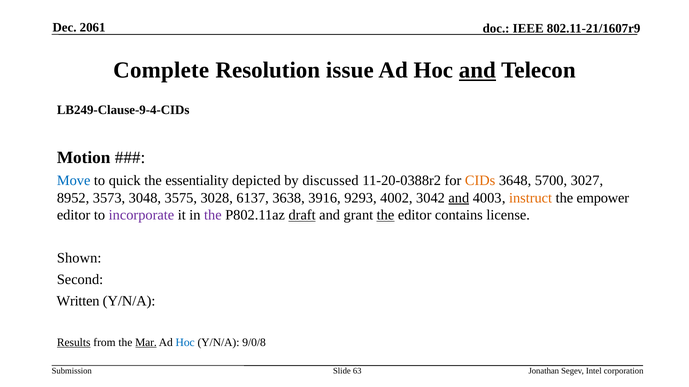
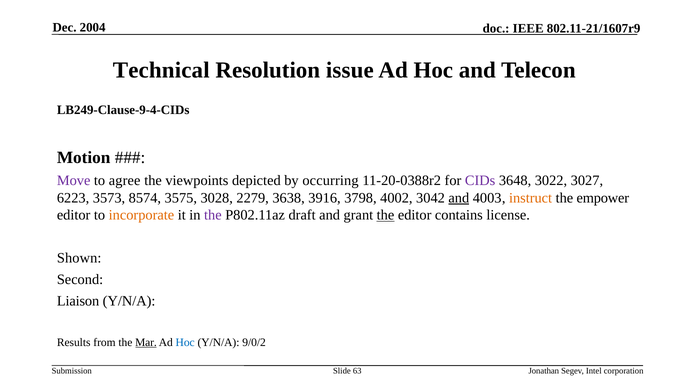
2061: 2061 -> 2004
Complete: Complete -> Technical
and at (477, 70) underline: present -> none
Move colour: blue -> purple
quick: quick -> agree
essentiality: essentiality -> viewpoints
discussed: discussed -> occurring
CIDs colour: orange -> purple
5700: 5700 -> 3022
8952: 8952 -> 6223
3048: 3048 -> 8574
6137: 6137 -> 2279
9293: 9293 -> 3798
incorporate colour: purple -> orange
draft underline: present -> none
Written: Written -> Liaison
Results underline: present -> none
9/0/8: 9/0/8 -> 9/0/2
